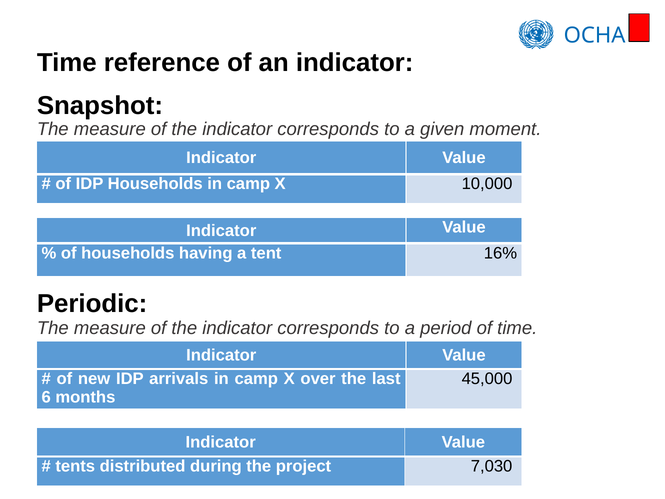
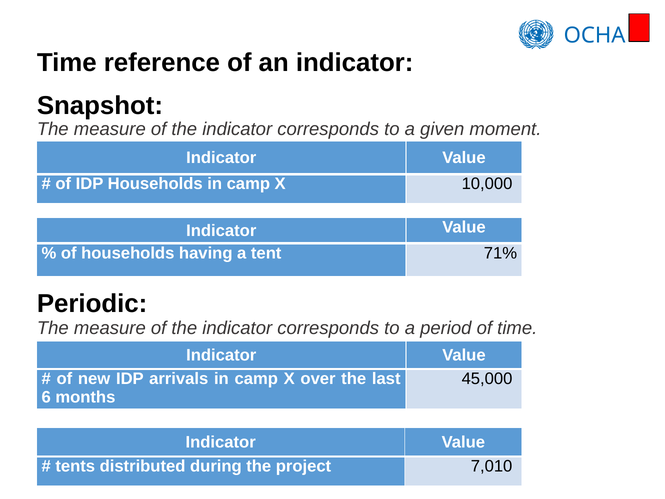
16%: 16% -> 71%
7,030: 7,030 -> 7,010
